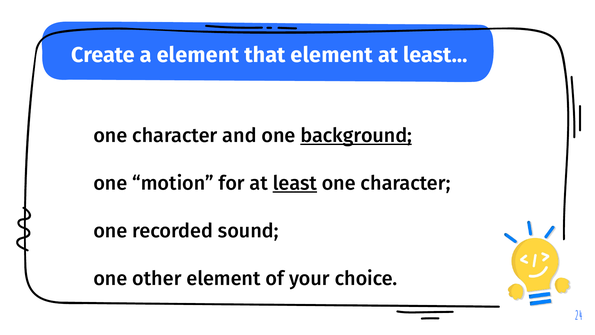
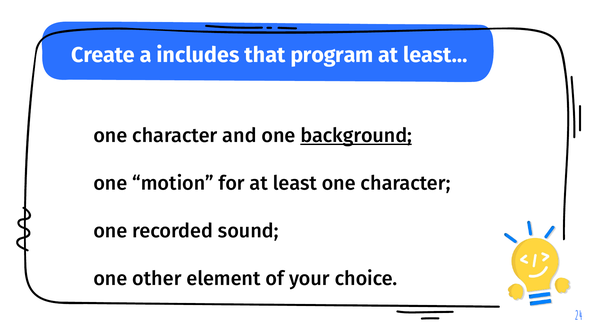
a element: element -> includes
that element: element -> program
least underline: present -> none
